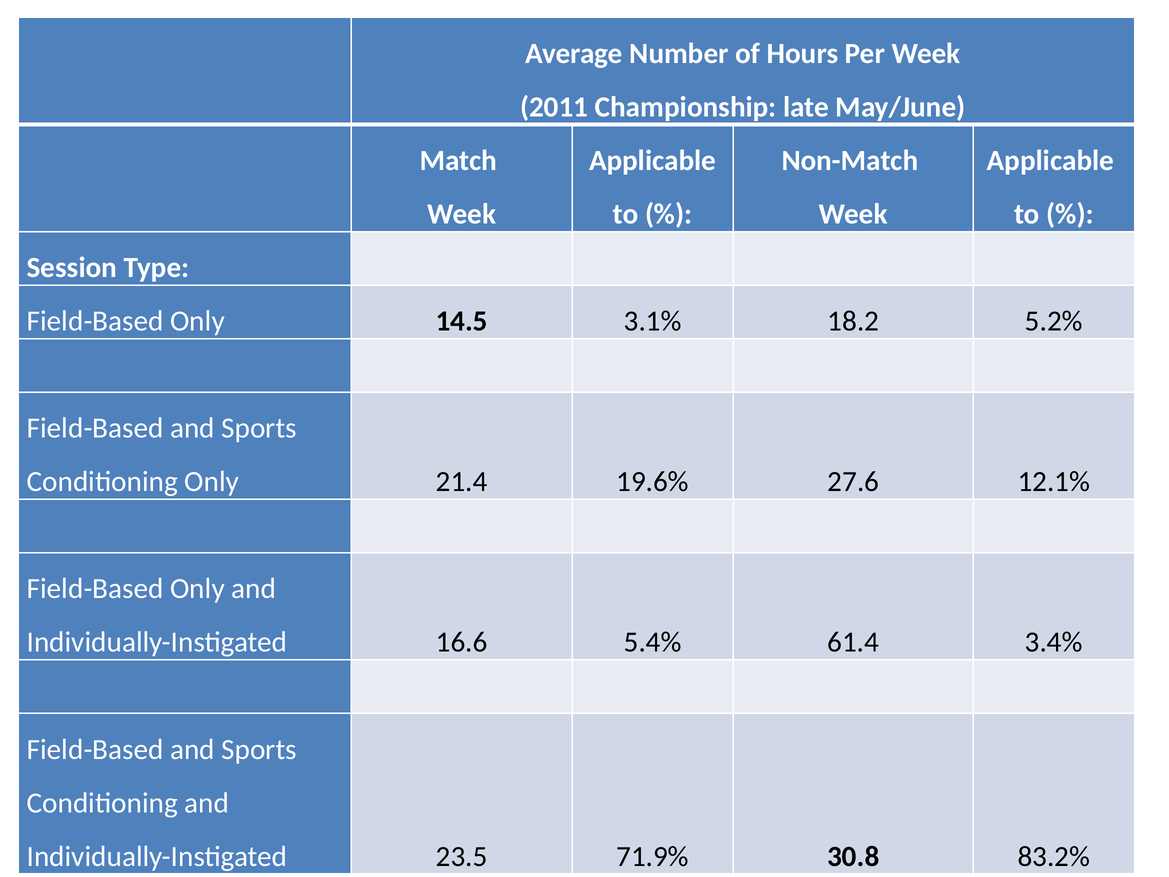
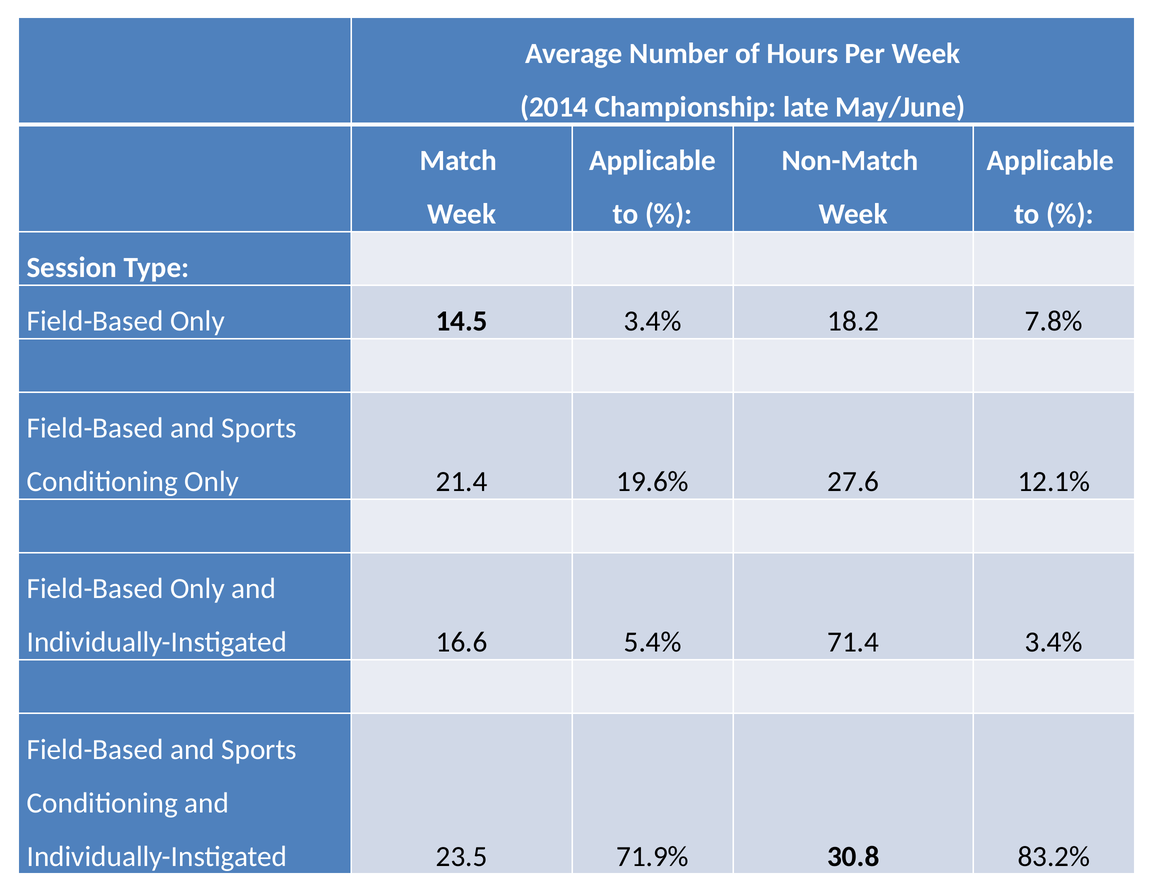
2011: 2011 -> 2014
14.5 3.1%: 3.1% -> 3.4%
5.2%: 5.2% -> 7.8%
61.4: 61.4 -> 71.4
